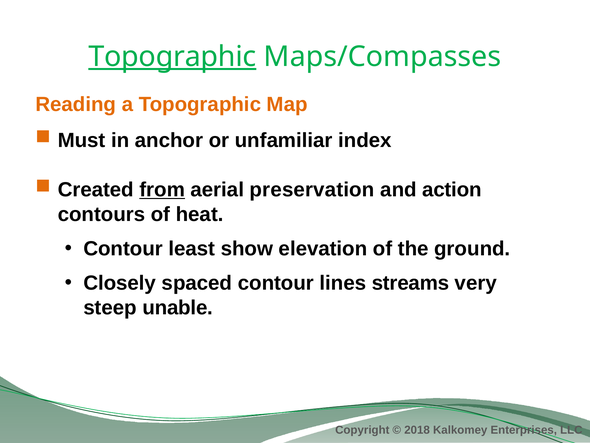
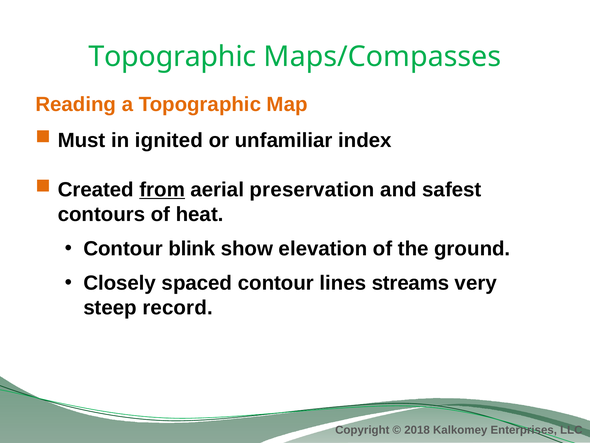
Topographic at (172, 57) underline: present -> none
anchor: anchor -> ignited
action: action -> safest
least: least -> blink
unable: unable -> record
